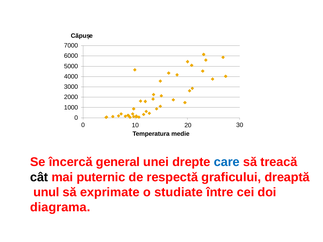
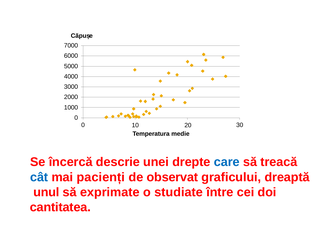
general: general -> descrie
cât colour: black -> blue
puternic: puternic -> pacienți
respectă: respectă -> observat
diagrama: diagrama -> cantitatea
